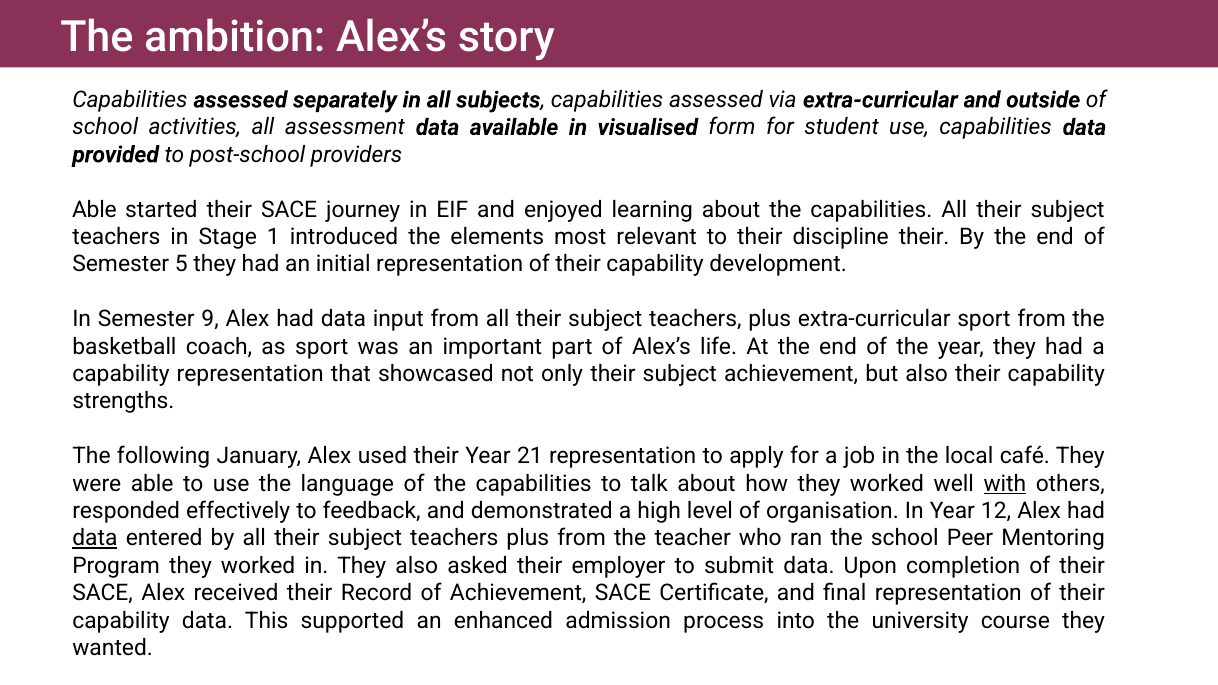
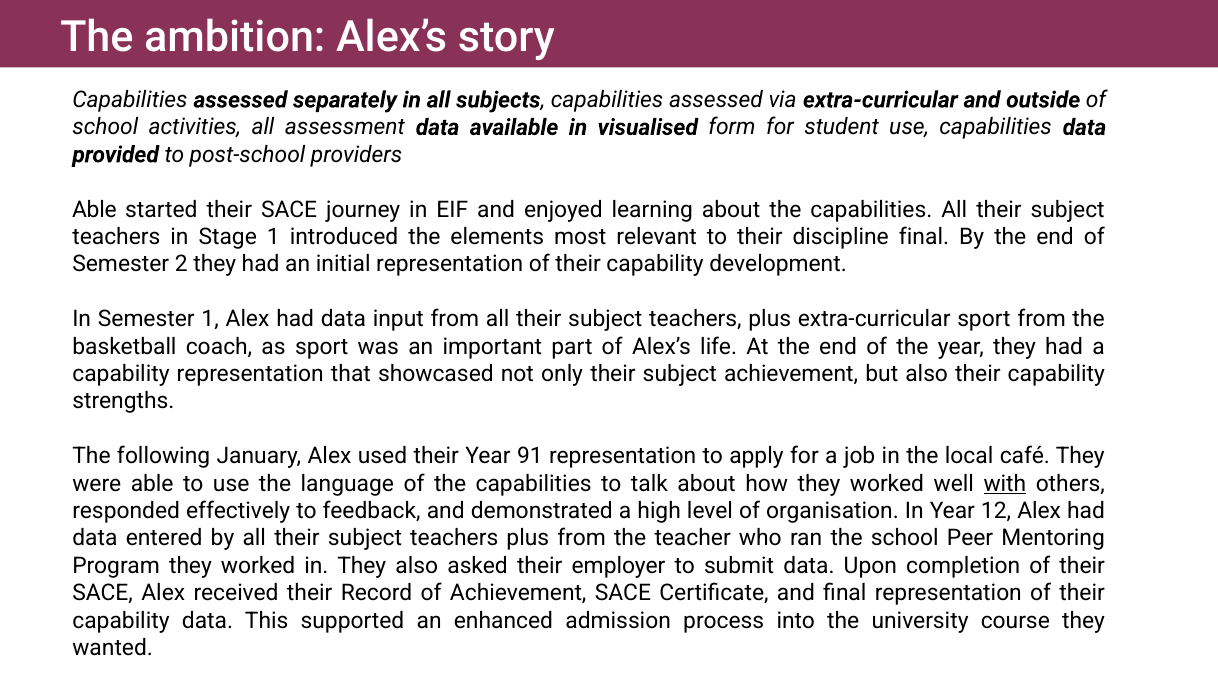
discipline their: their -> final
5: 5 -> 2
Semester 9: 9 -> 1
21: 21 -> 91
data at (95, 538) underline: present -> none
